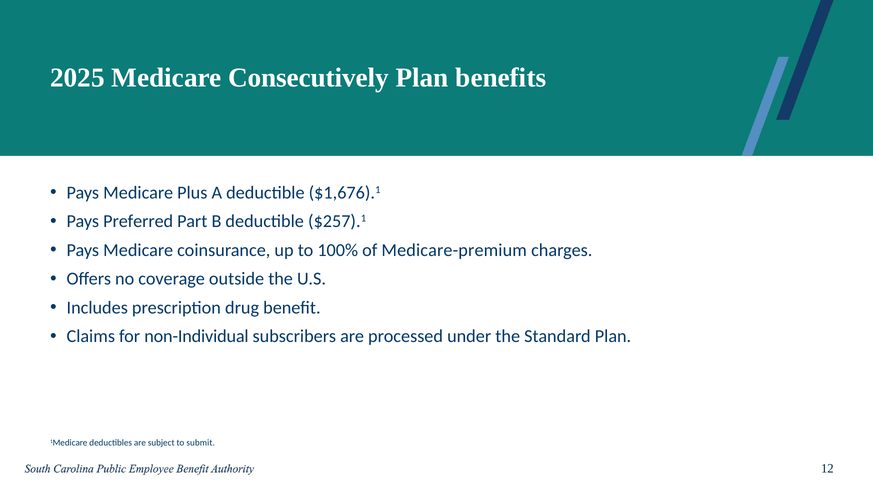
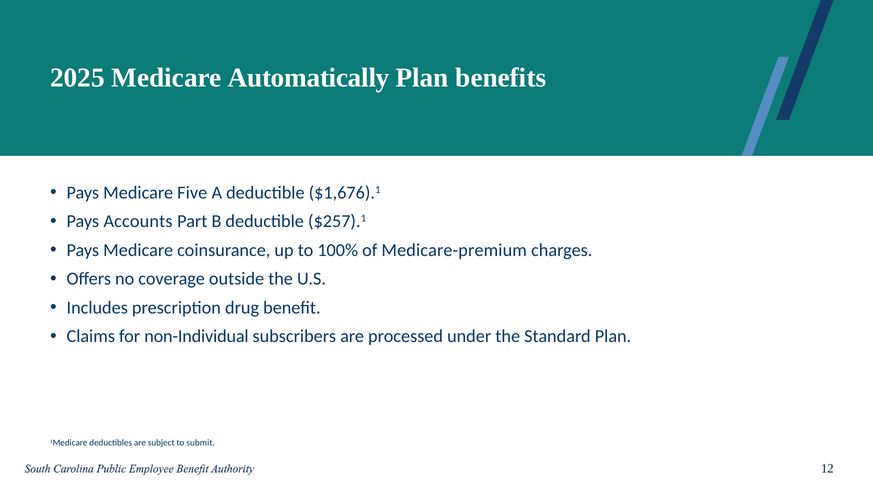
Consecutively: Consecutively -> Automatically
Plus: Plus -> Five
Preferred: Preferred -> Accounts
